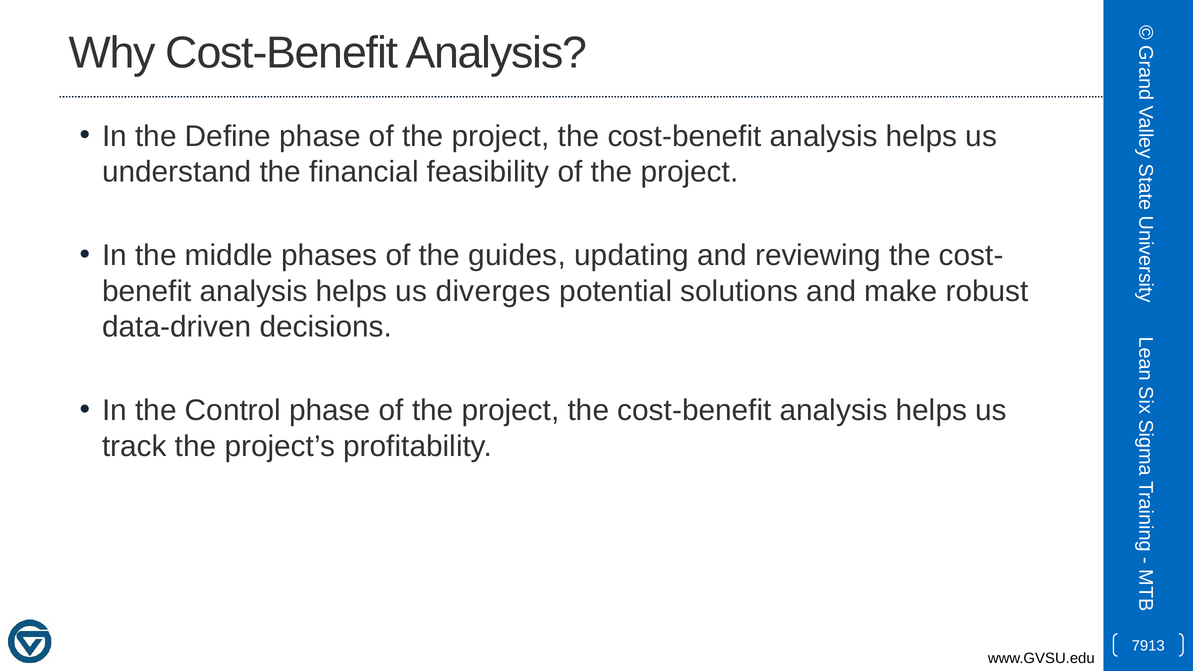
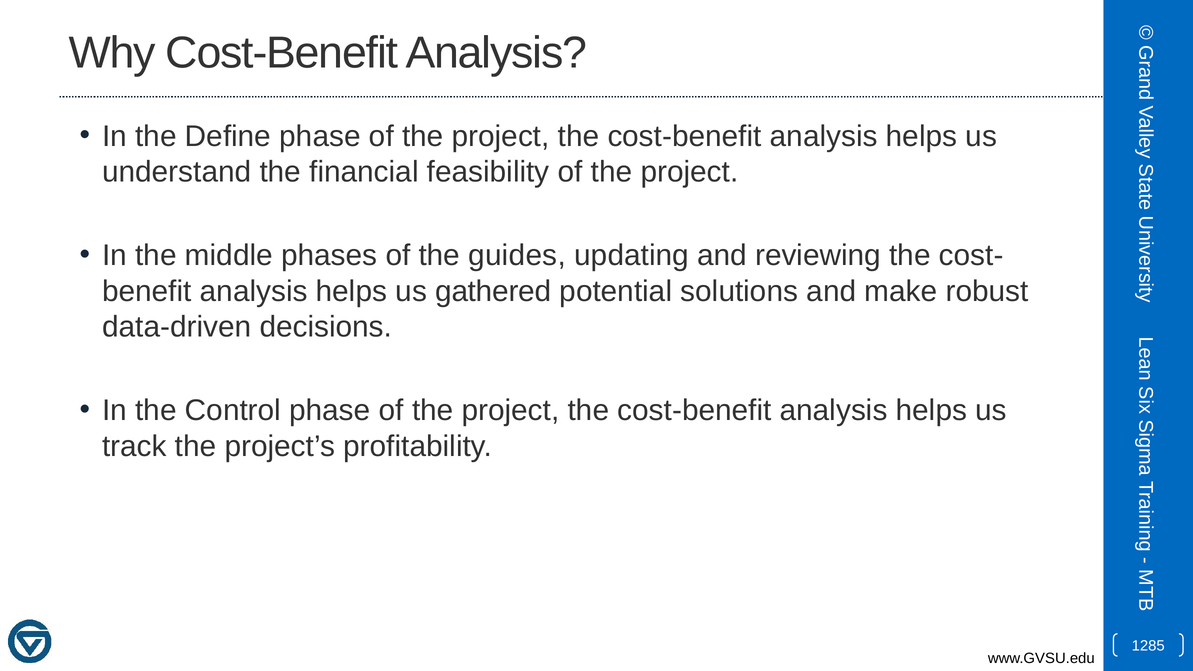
diverges: diverges -> gathered
7913: 7913 -> 1285
